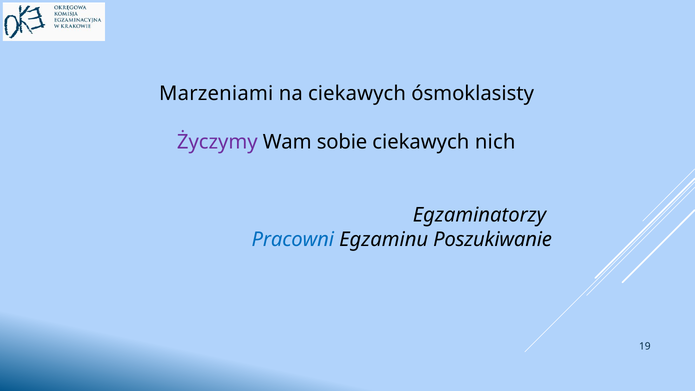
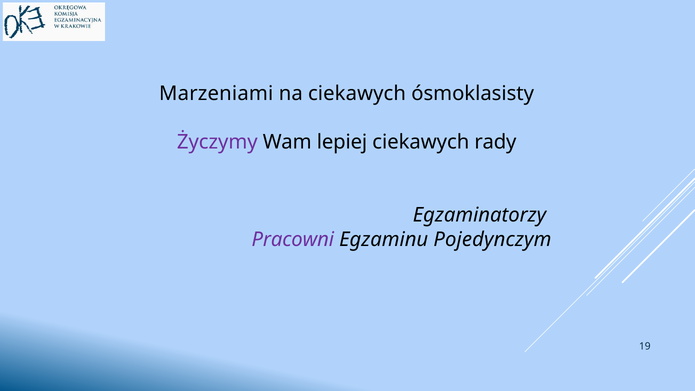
sobie: sobie -> lepiej
nich: nich -> rady
Pracowni colour: blue -> purple
Poszukiwanie: Poszukiwanie -> Pojedynczym
